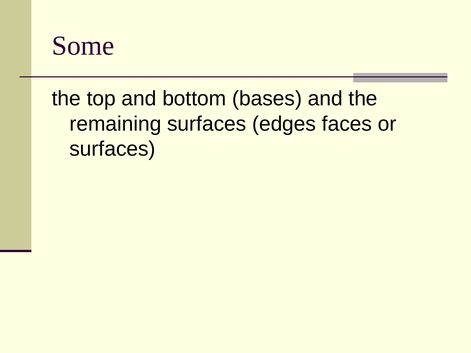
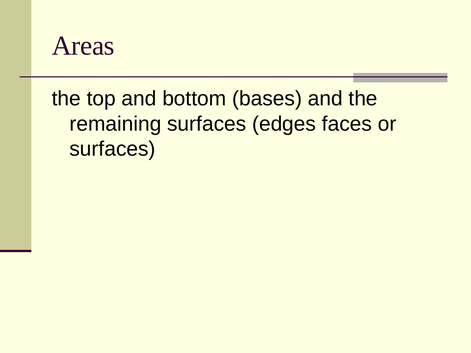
Some: Some -> Areas
